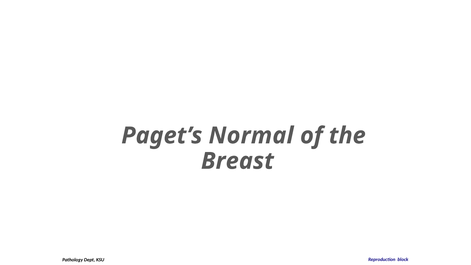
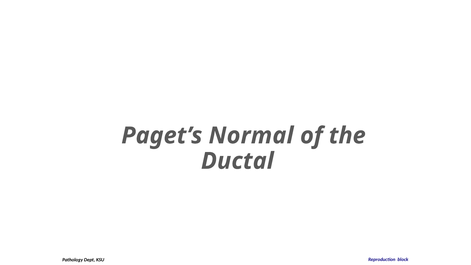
Breast: Breast -> Ductal
